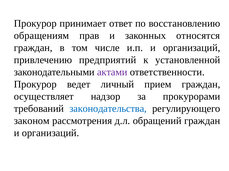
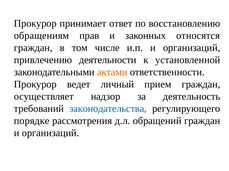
предприятий: предприятий -> деятельности
актами colour: purple -> orange
прокурорами: прокурорами -> деятельность
законом: законом -> порядке
